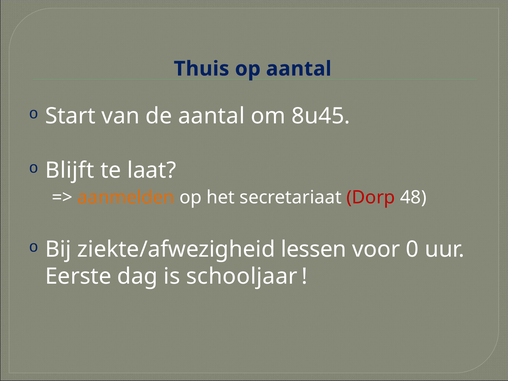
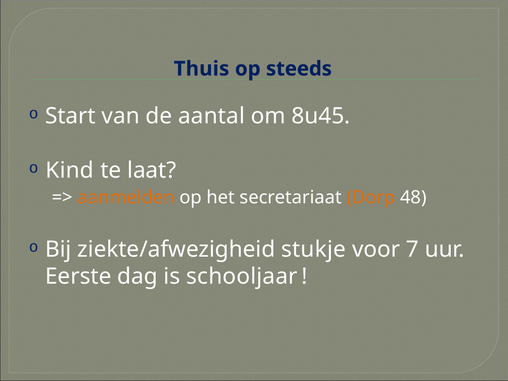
op aantal: aantal -> steeds
Blijft: Blijft -> Kind
Dorp colour: red -> orange
lessen: lessen -> stukje
0: 0 -> 7
